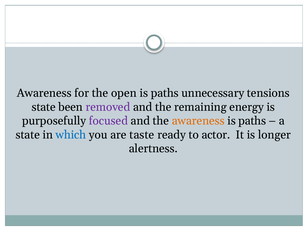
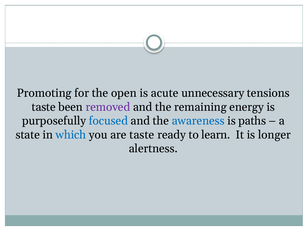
Awareness at (44, 93): Awareness -> Promoting
paths at (165, 93): paths -> acute
state at (44, 107): state -> taste
focused colour: purple -> blue
awareness at (198, 121) colour: orange -> blue
actor: actor -> learn
